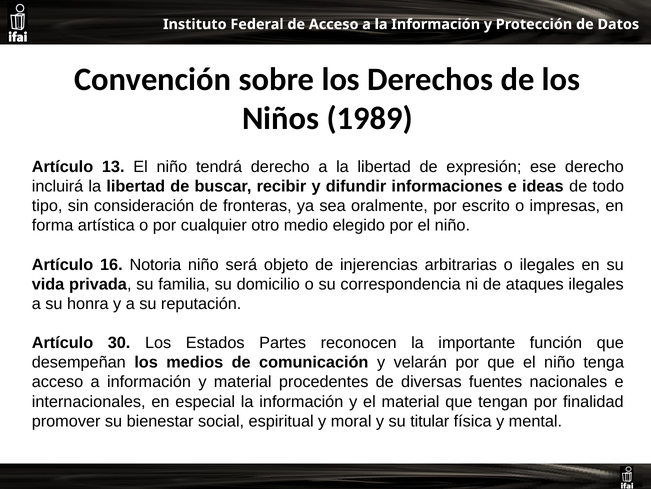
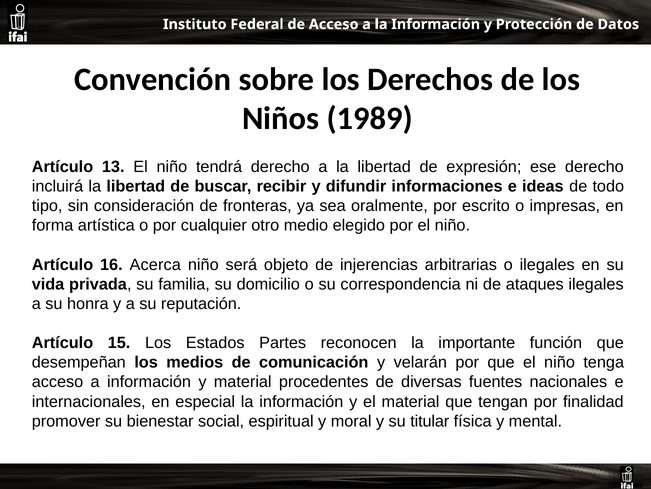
Notoria: Notoria -> Acerca
30: 30 -> 15
